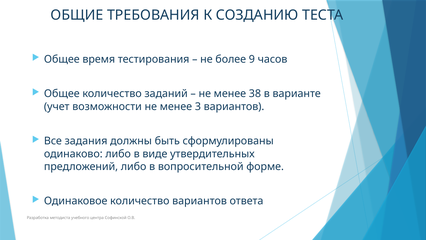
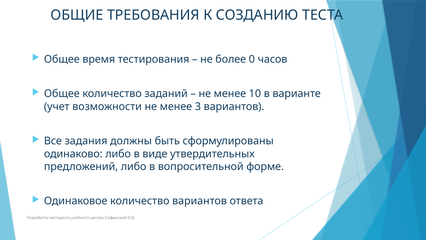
9: 9 -> 0
38: 38 -> 10
